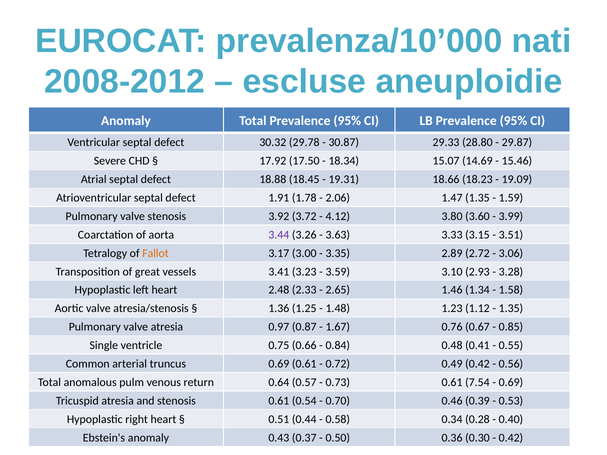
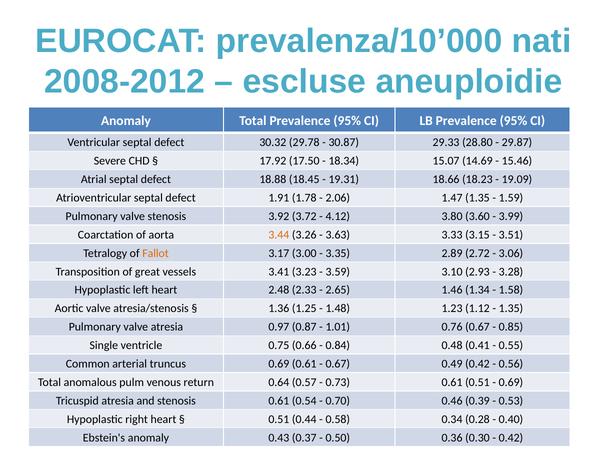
3.44 colour: purple -> orange
1.67: 1.67 -> 1.01
0.72 at (338, 364): 0.72 -> 0.67
0.61 7.54: 7.54 -> 0.51
